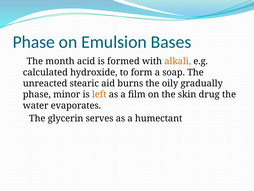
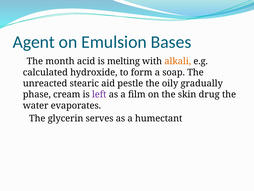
Phase at (34, 42): Phase -> Agent
formed: formed -> melting
burns: burns -> pestle
minor: minor -> cream
left colour: orange -> purple
